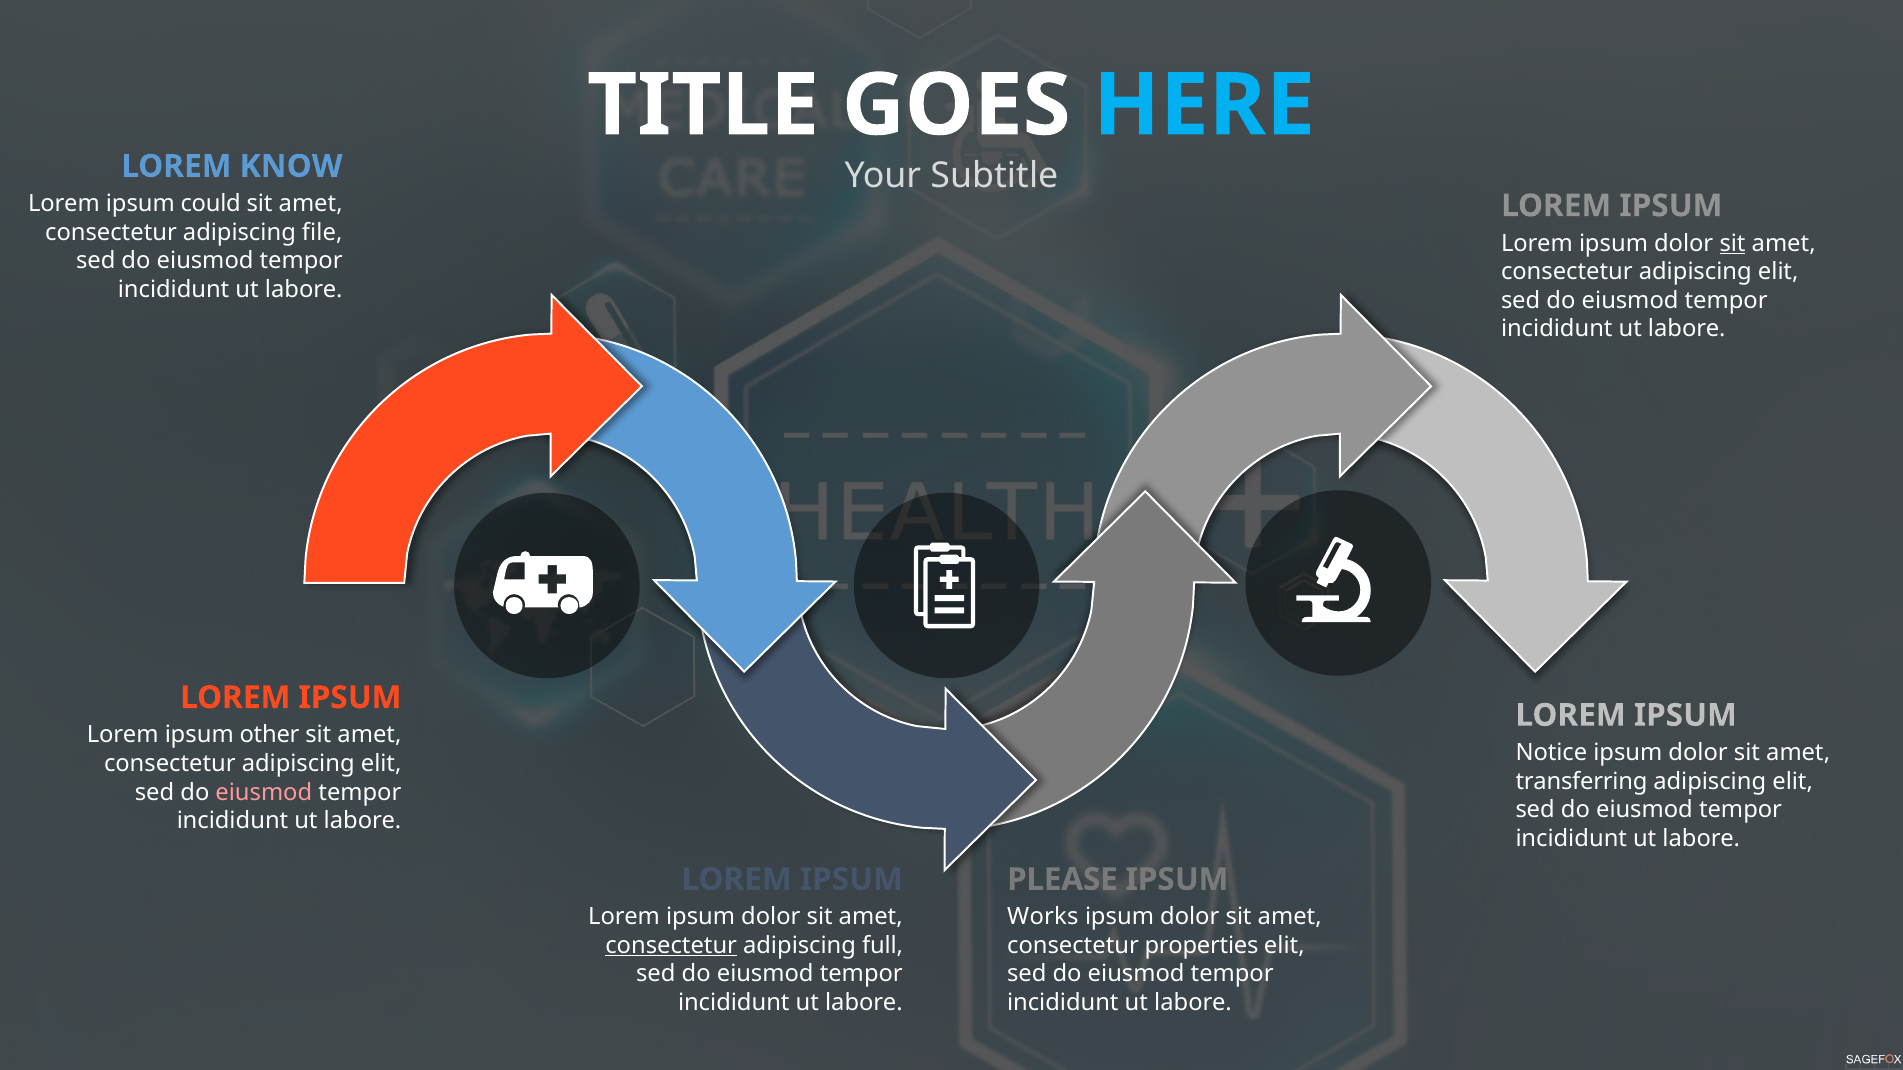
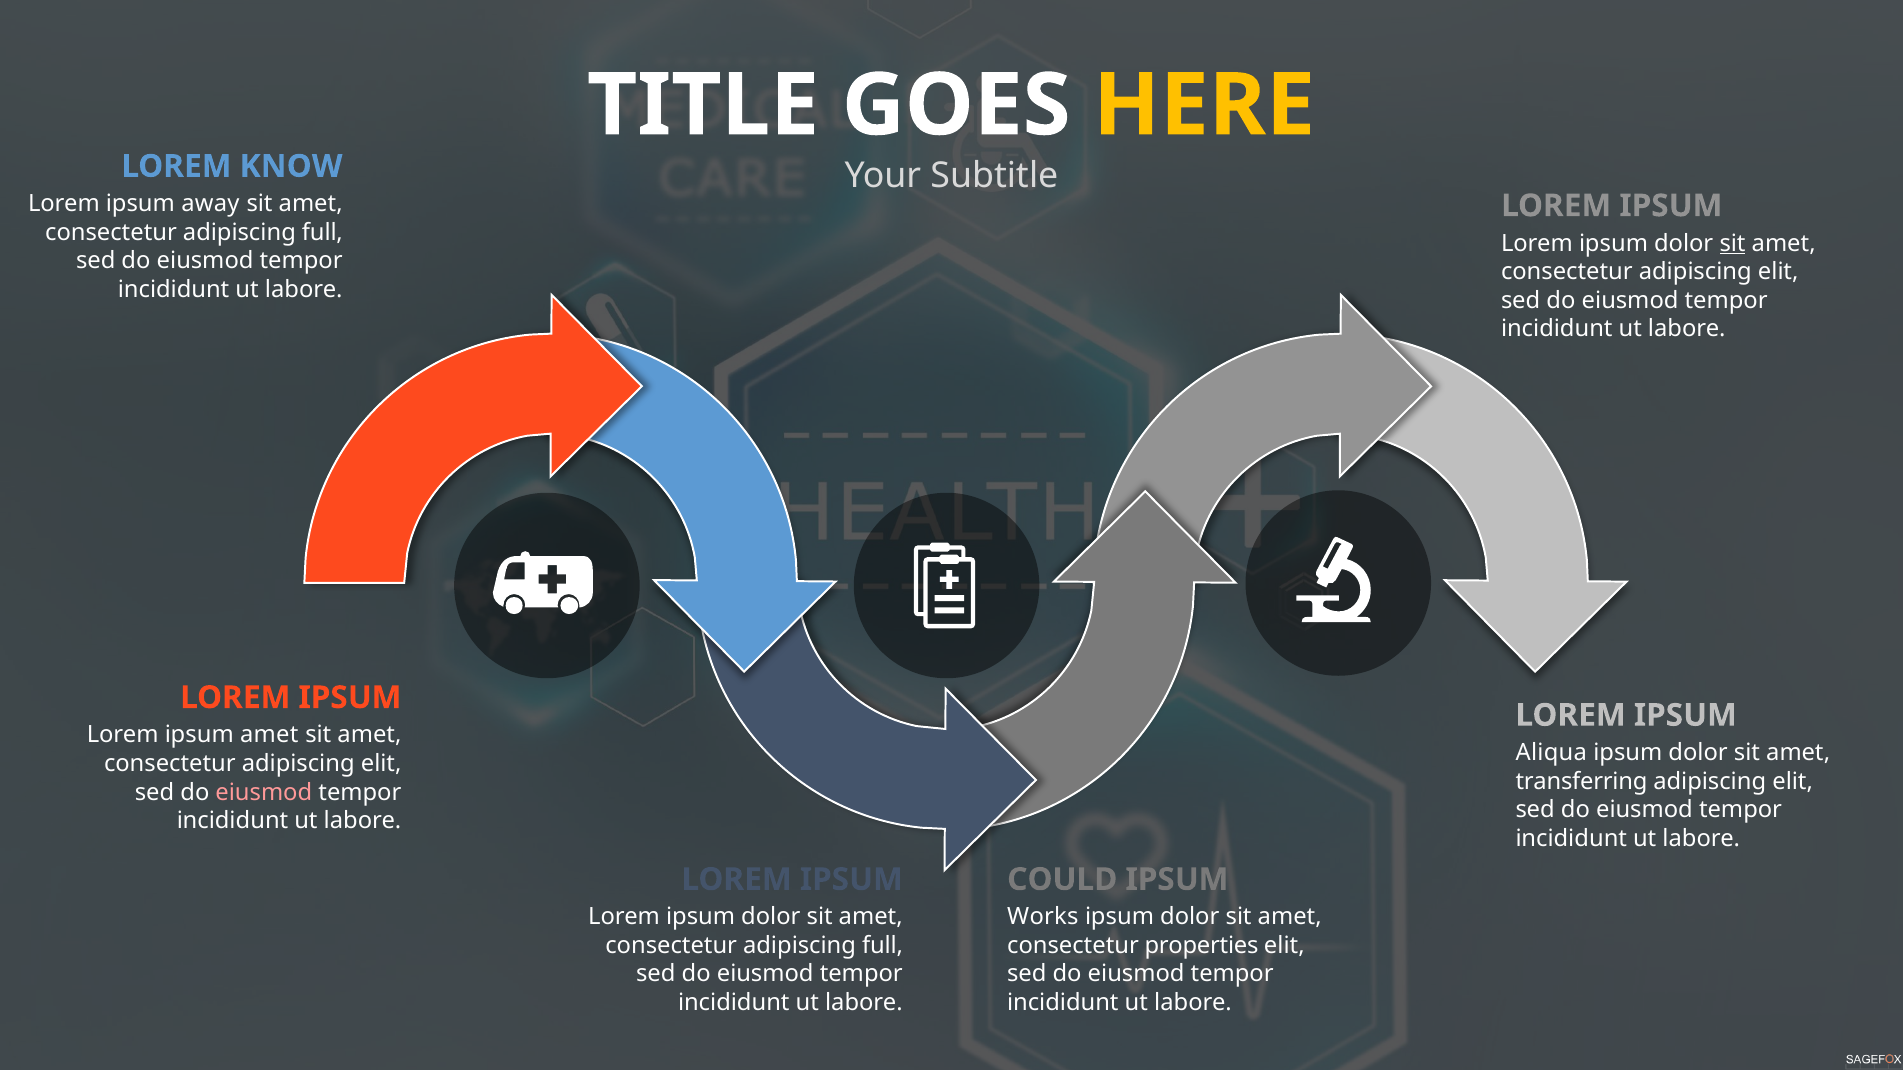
HERE colour: light blue -> yellow
could: could -> away
file at (322, 232): file -> full
ipsum other: other -> amet
Notice: Notice -> Aliqua
PLEASE: PLEASE -> COULD
consectetur at (671, 946) underline: present -> none
